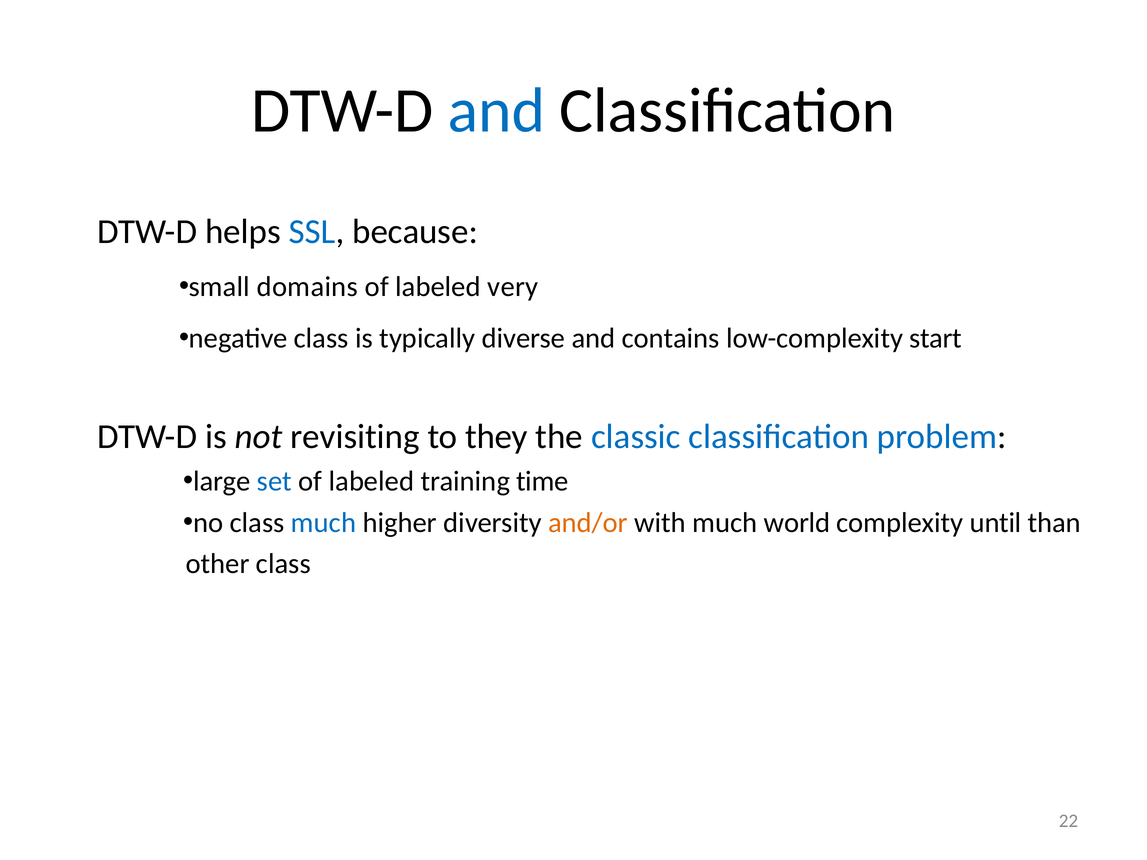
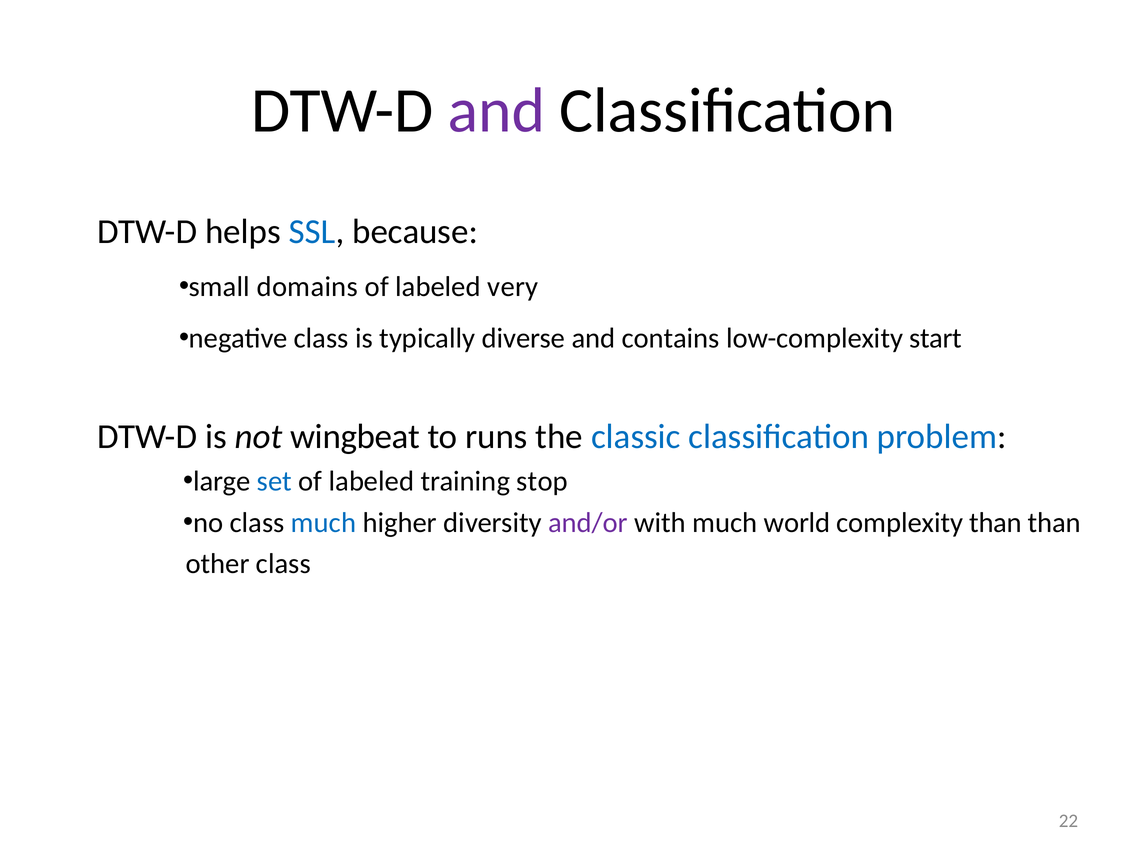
and at (496, 111) colour: blue -> purple
revisiting: revisiting -> wingbeat
they: they -> runs
time: time -> stop
and/or colour: orange -> purple
complexity until: until -> than
